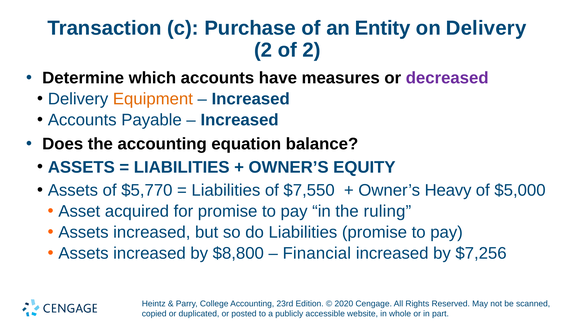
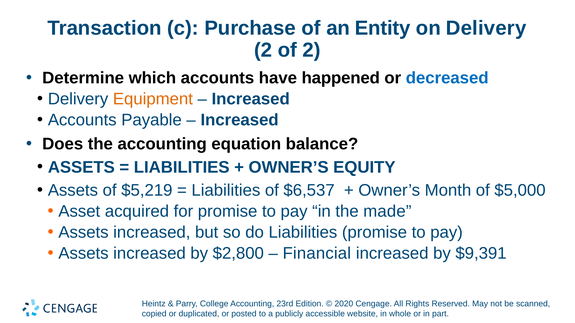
measures: measures -> happened
decreased colour: purple -> blue
$5,770: $5,770 -> $5,219
$7,550: $7,550 -> $6,537
Heavy: Heavy -> Month
ruling: ruling -> made
$8,800: $8,800 -> $2,800
$7,256: $7,256 -> $9,391
